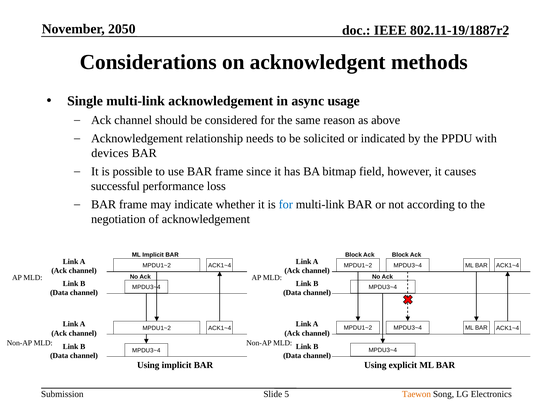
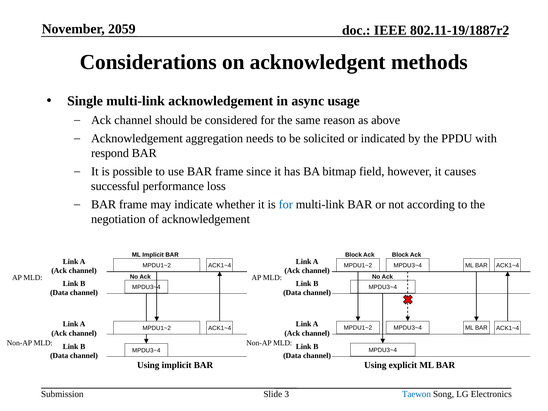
2050: 2050 -> 2059
relationship: relationship -> aggregation
devices: devices -> respond
5: 5 -> 3
Taewon colour: orange -> blue
